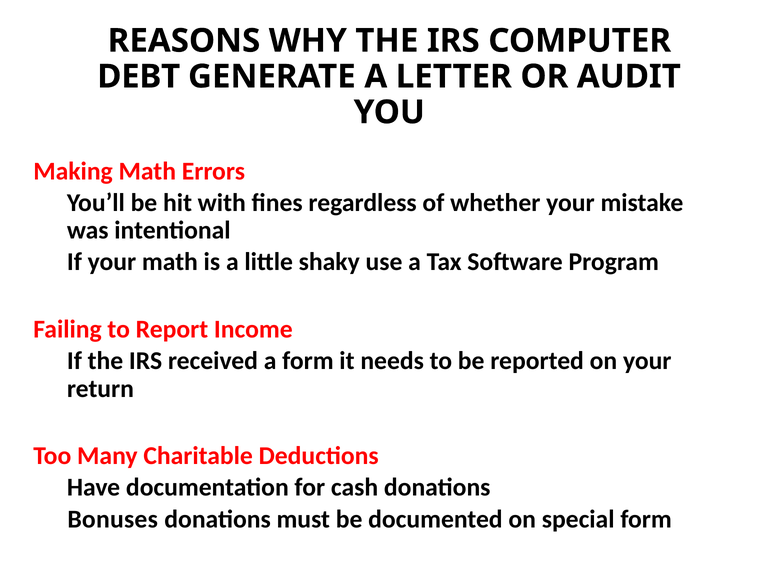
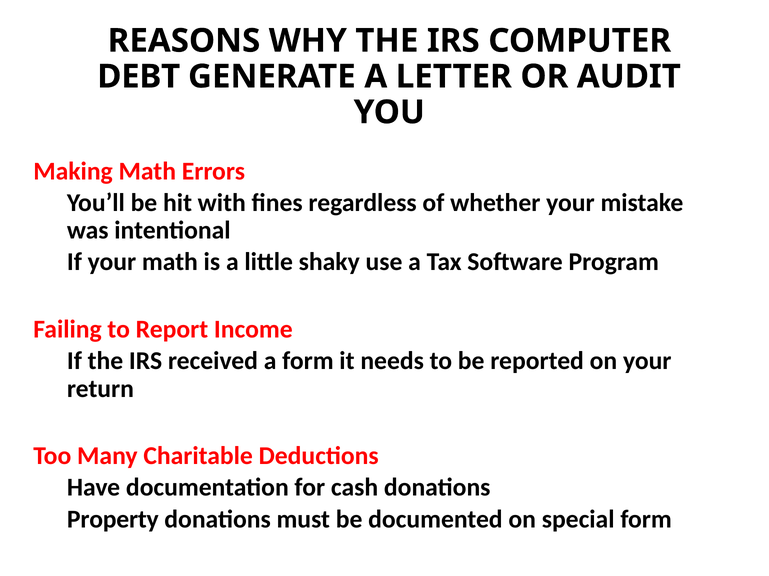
Bonuses: Bonuses -> Property
